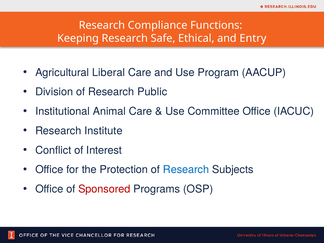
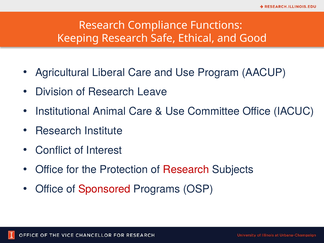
Entry: Entry -> Good
Public: Public -> Leave
Research at (186, 170) colour: blue -> red
